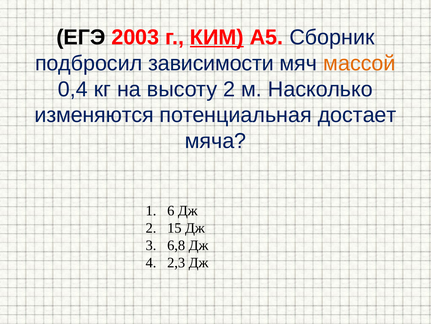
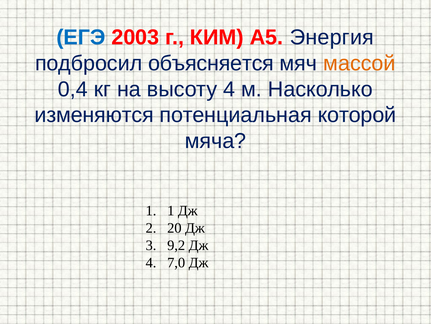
ЕГЭ colour: black -> blue
КИМ underline: present -> none
Сборник: Сборник -> Энергия
зависимости: зависимости -> объясняется
высоту 2: 2 -> 4
достает: достает -> которой
6 at (171, 210): 6 -> 1
15: 15 -> 20
6,8: 6,8 -> 9,2
2,3: 2,3 -> 7,0
